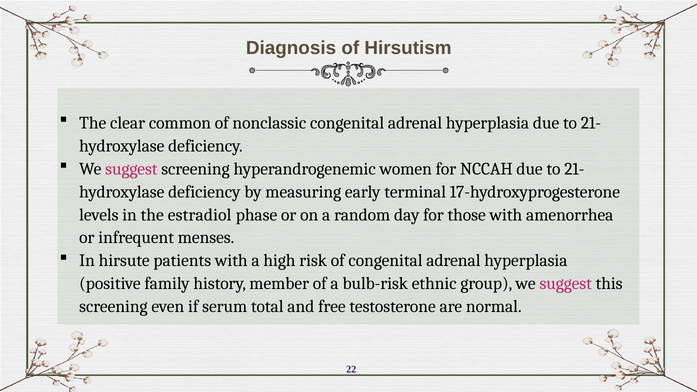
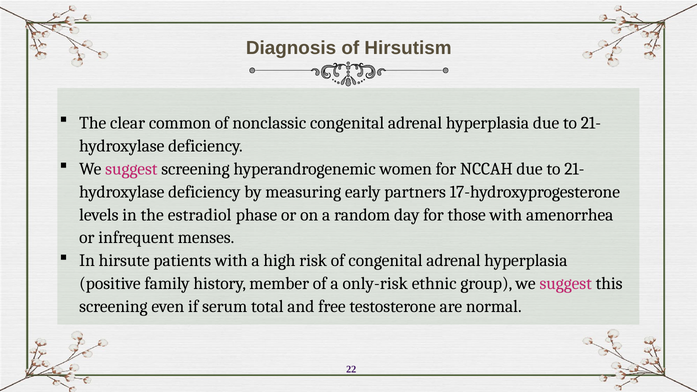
terminal: terminal -> partners
bulb-risk: bulb-risk -> only-risk
